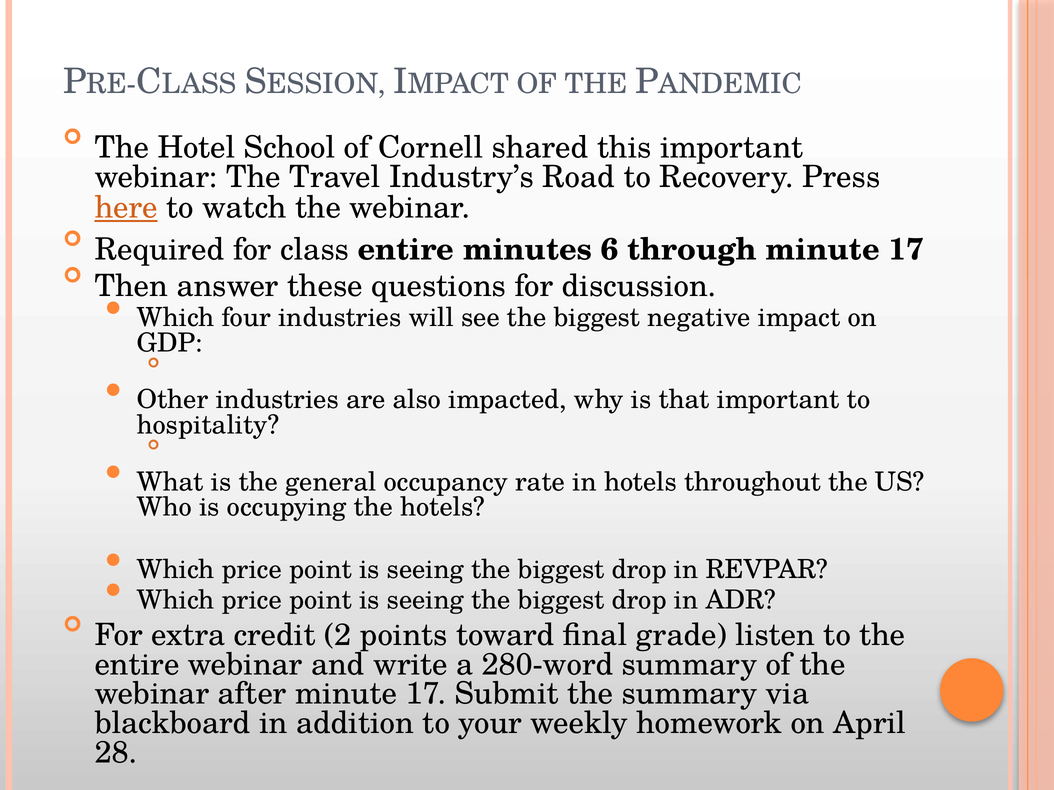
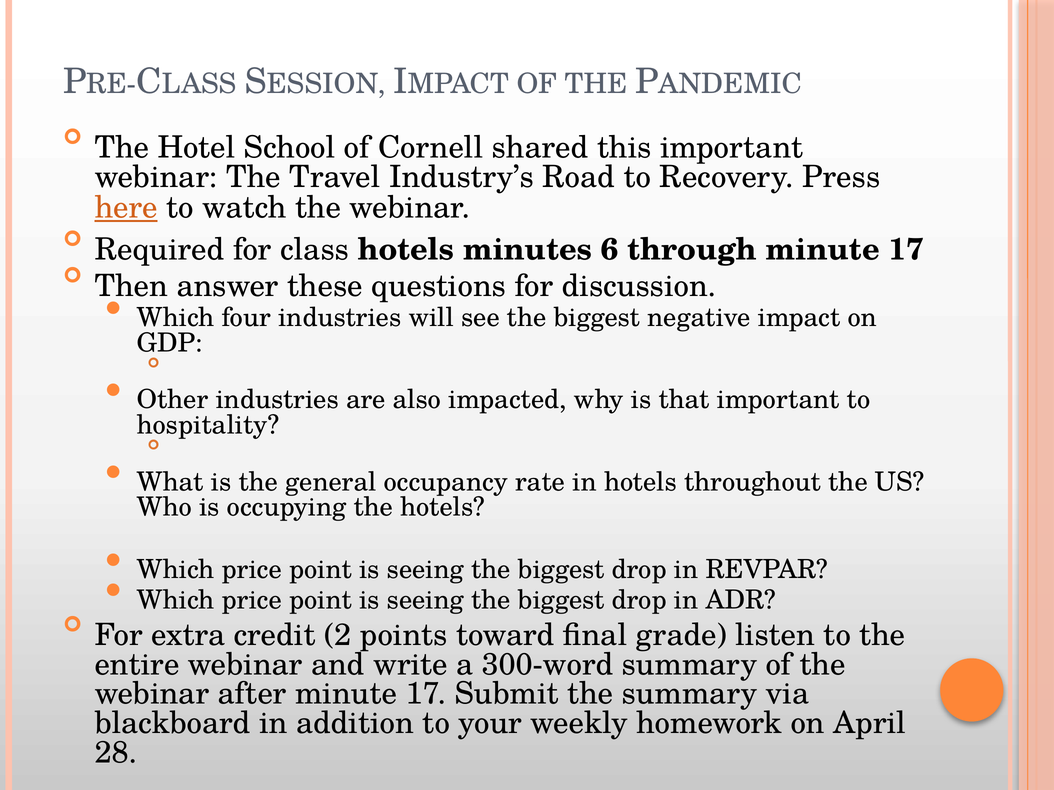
class entire: entire -> hotels
280-word: 280-word -> 300-word
